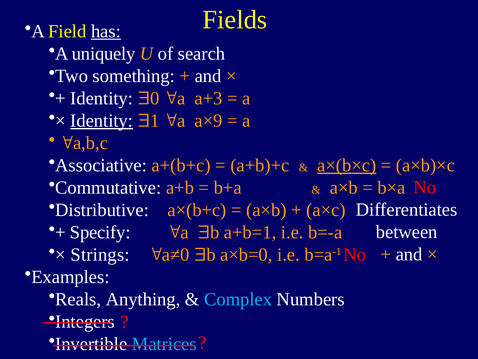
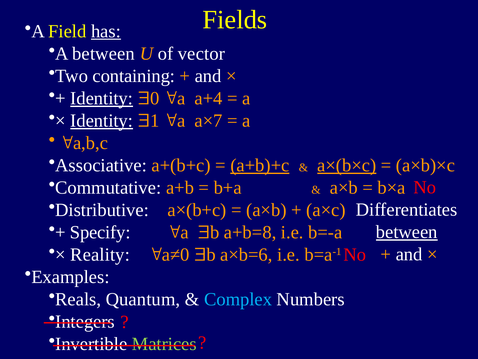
A uniquely: uniquely -> between
search: search -> vector
something: something -> containing
Identity at (102, 98) underline: none -> present
a+3: a+3 -> a+4
a×9: a×9 -> a×7
a+b)+c underline: none -> present
a+b=1: a+b=1 -> a+b=8
between at (407, 232) underline: none -> present
Strings: Strings -> Reality
a×b=0: a×b=0 -> a×b=6
Anything: Anything -> Quantum
Matrices colour: light blue -> light green
